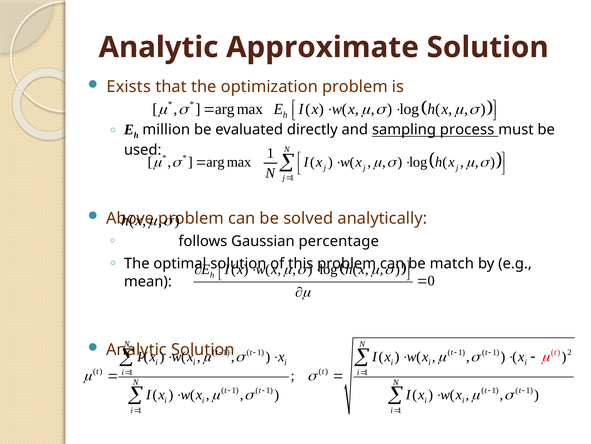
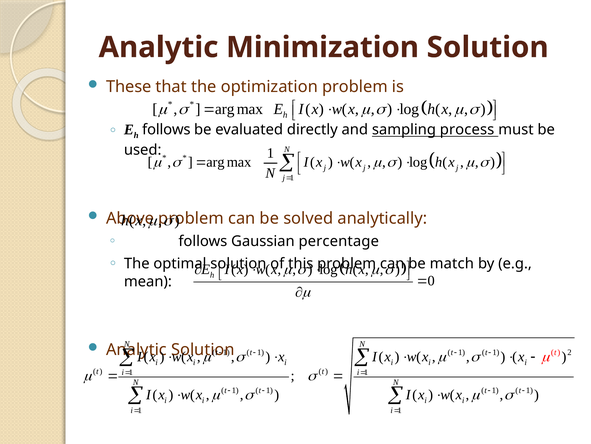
Approximate: Approximate -> Minimization
Exists: Exists -> These
million at (166, 129): million -> follows
